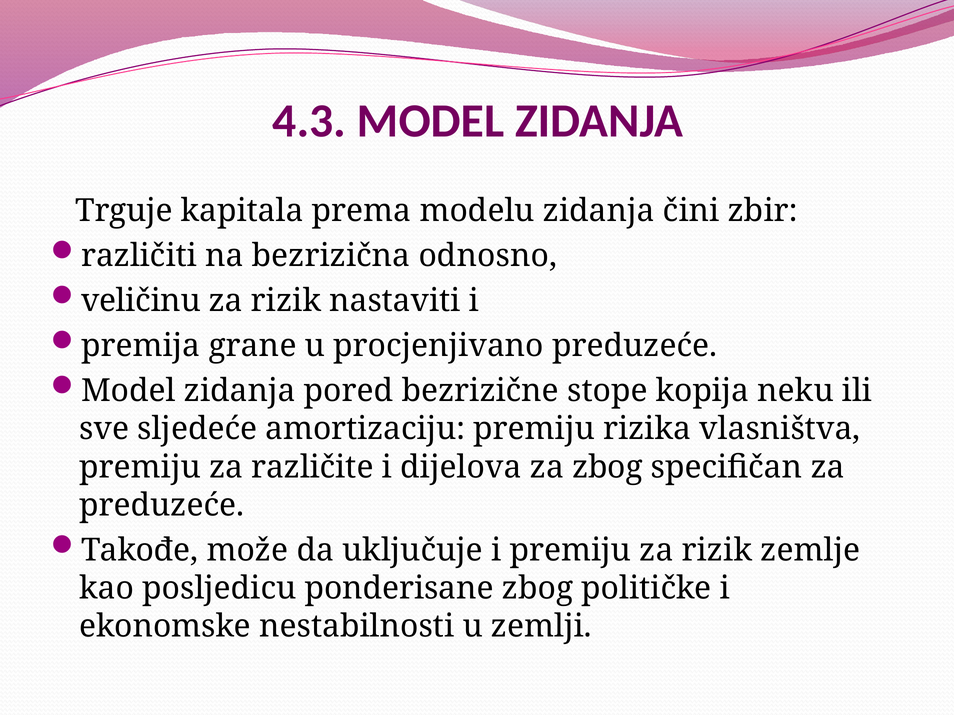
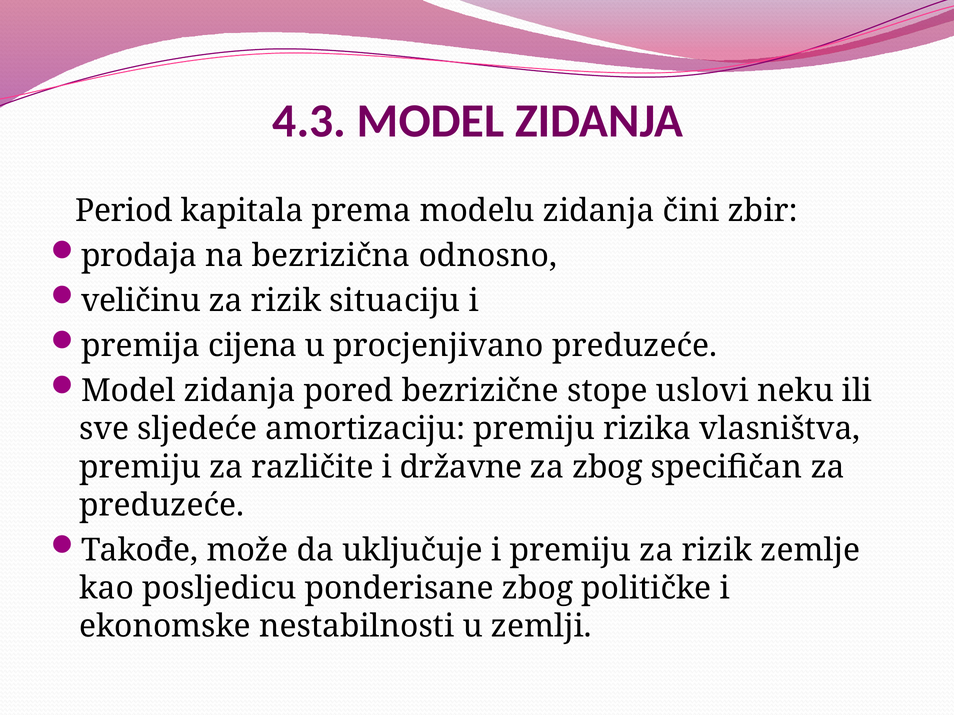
Trguje: Trguje -> Period
različiti: različiti -> prodaja
nastaviti: nastaviti -> situaciju
grane: grane -> cijena
kopija: kopija -> uslovi
dijelova: dijelova -> državne
